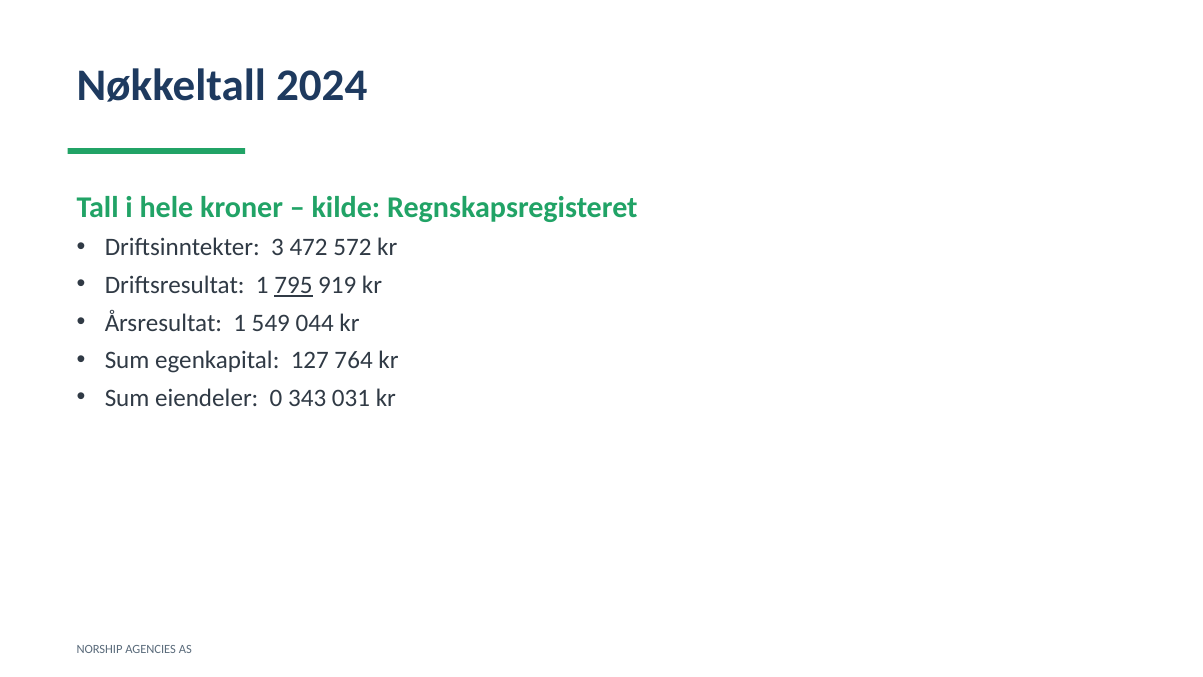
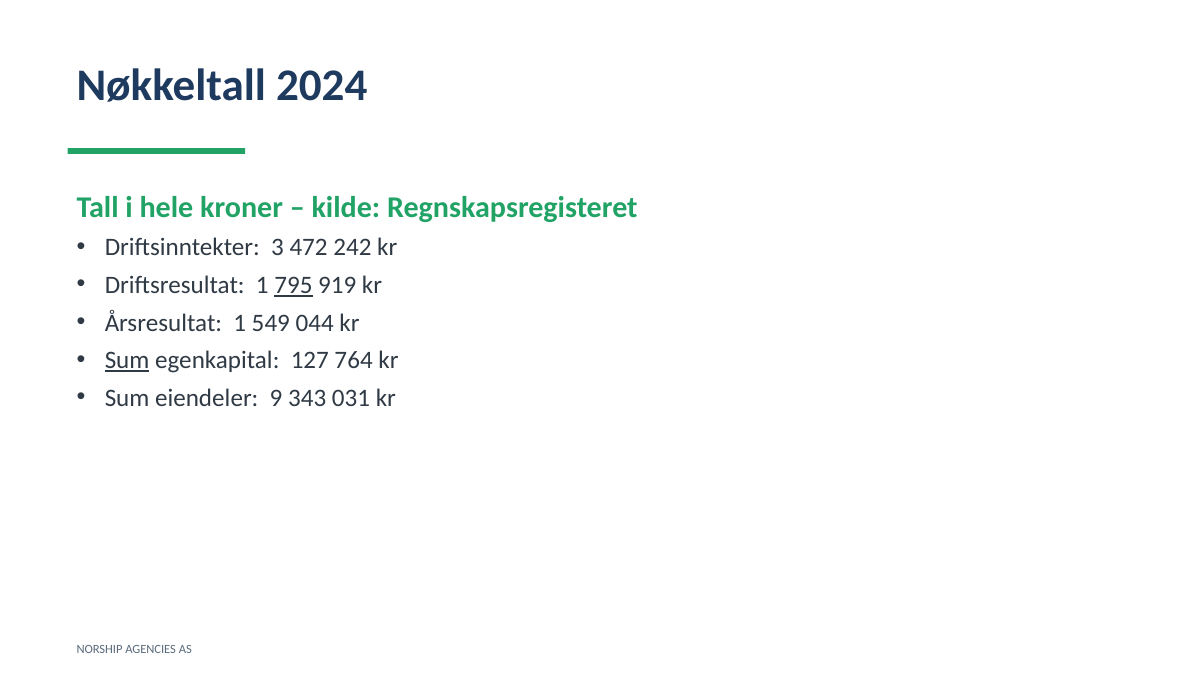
572: 572 -> 242
Sum at (127, 360) underline: none -> present
0: 0 -> 9
